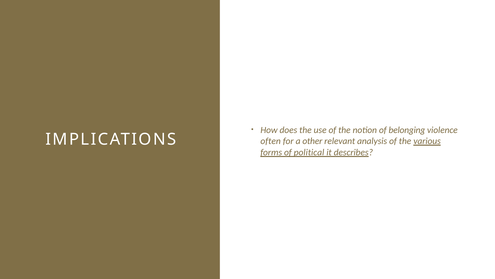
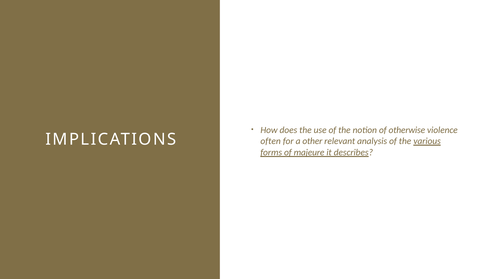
belonging: belonging -> otherwise
political: political -> majeure
